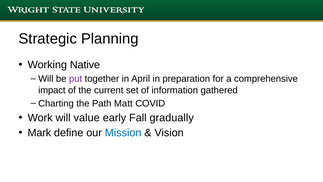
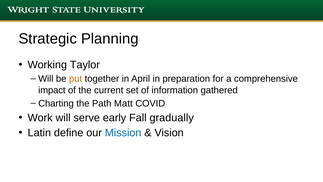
Native: Native -> Taylor
put colour: purple -> orange
value: value -> serve
Mark: Mark -> Latin
